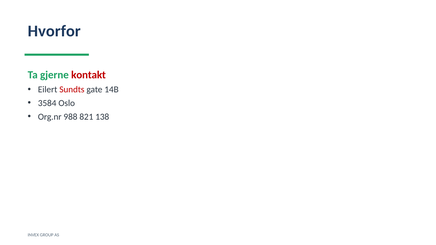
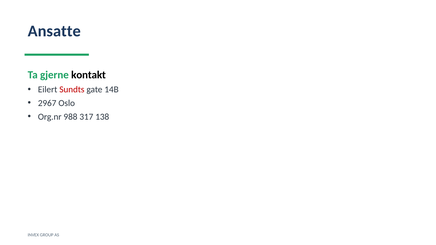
Hvorfor: Hvorfor -> Ansatte
kontakt colour: red -> black
3584: 3584 -> 2967
821: 821 -> 317
